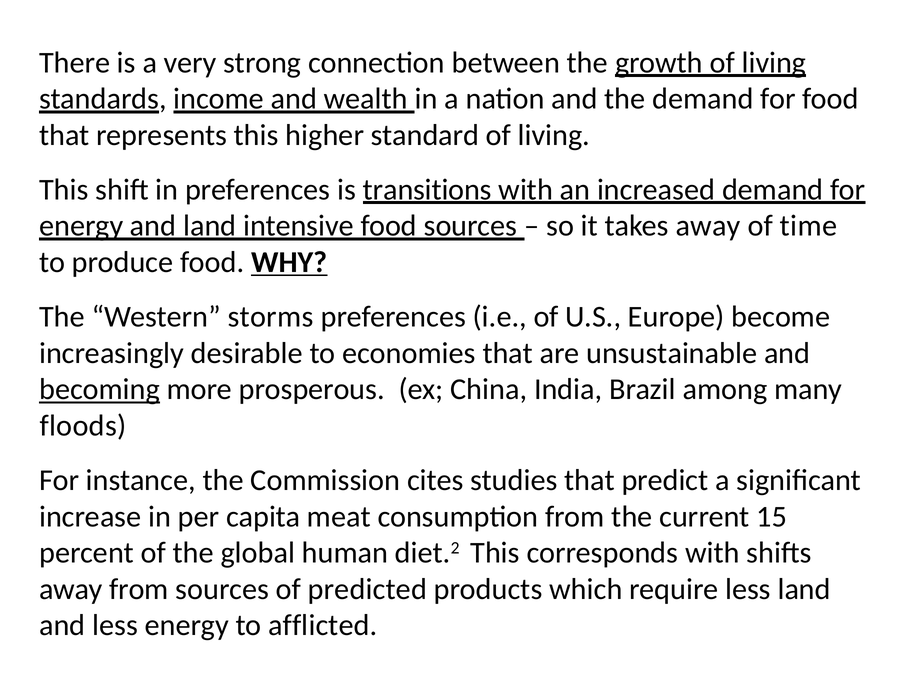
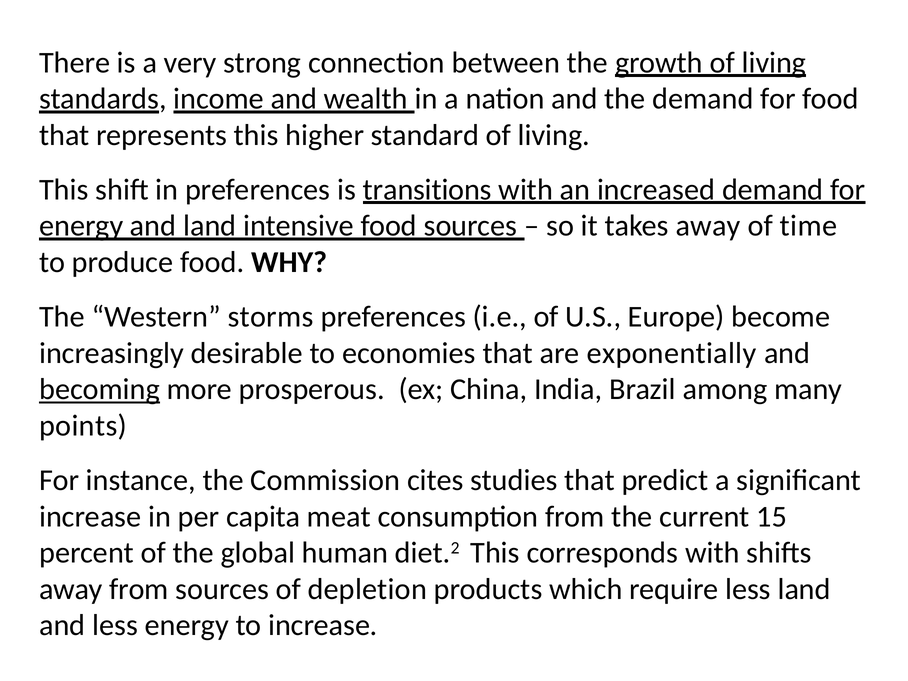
WHY underline: present -> none
unsustainable: unsustainable -> exponentially
floods: floods -> points
predicted: predicted -> depletion
to afflicted: afflicted -> increase
